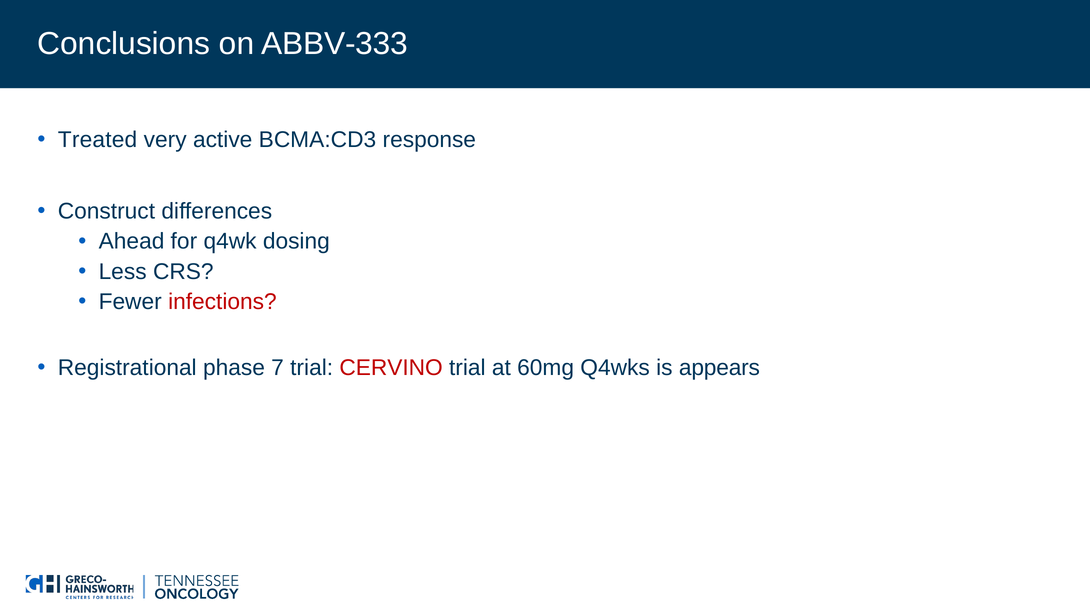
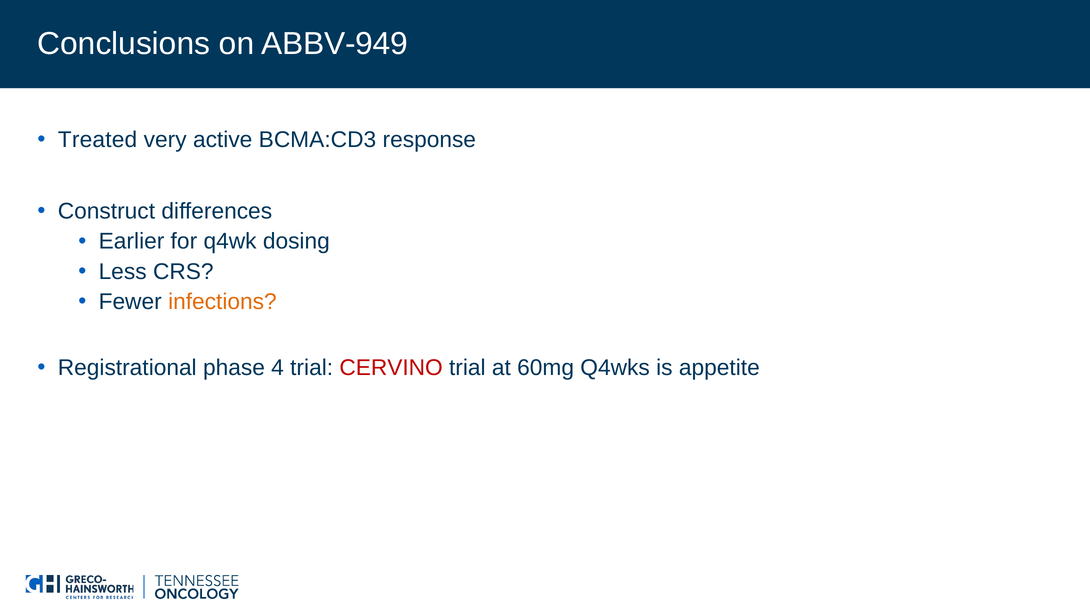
ABBV-333: ABBV-333 -> ABBV-949
Ahead: Ahead -> Earlier
infections colour: red -> orange
7: 7 -> 4
appears: appears -> appetite
